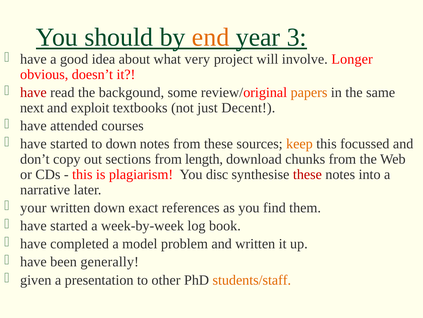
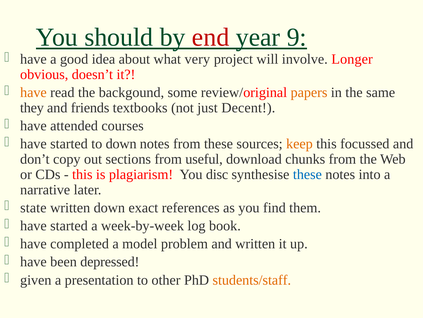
end colour: orange -> red
3: 3 -> 9
have at (33, 92) colour: red -> orange
next: next -> they
exploit: exploit -> friends
length: length -> useful
these at (307, 174) colour: red -> blue
your: your -> state
generally: generally -> depressed
